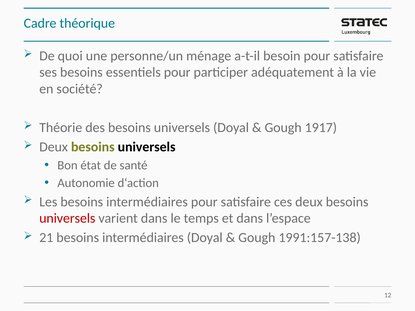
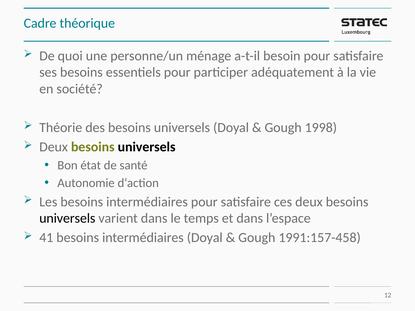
1917: 1917 -> 1998
universels at (67, 219) colour: red -> black
21: 21 -> 41
1991:157-138: 1991:157-138 -> 1991:157-458
